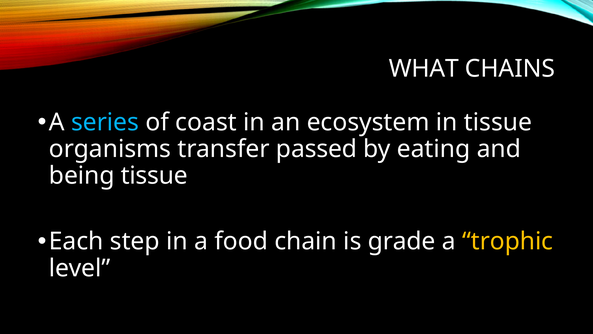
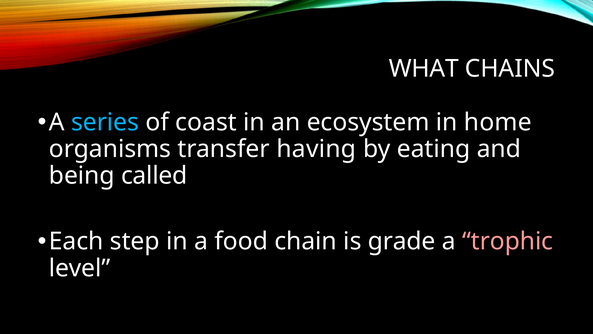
in tissue: tissue -> home
passed: passed -> having
being tissue: tissue -> called
trophic colour: yellow -> pink
